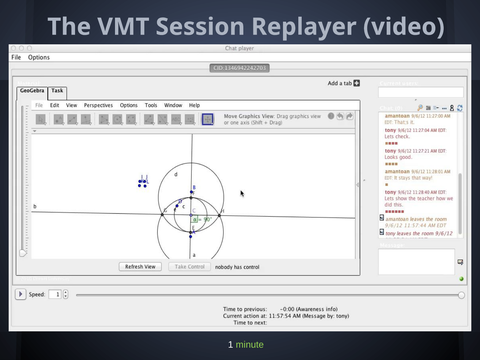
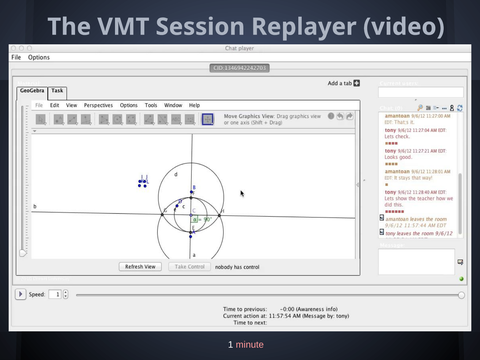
minute colour: light green -> pink
